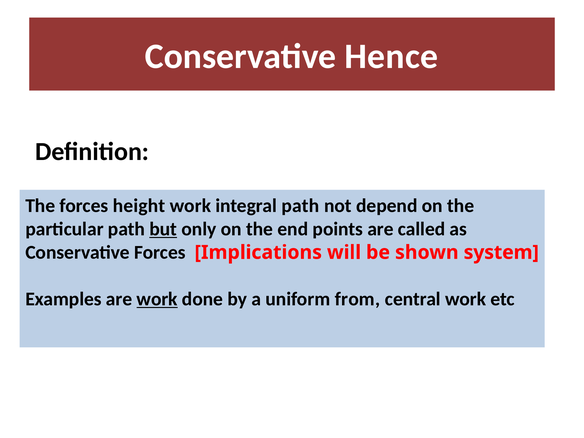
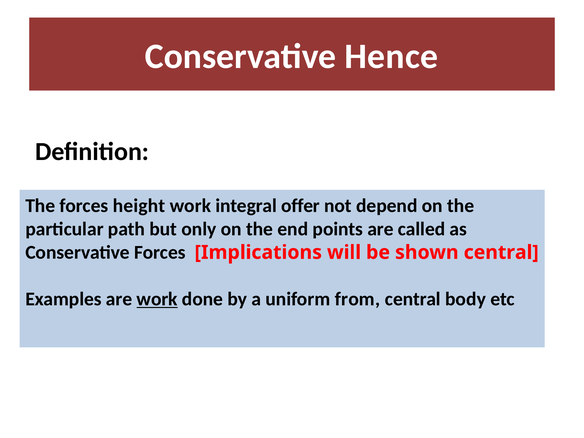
integral path: path -> offer
but underline: present -> none
shown system: system -> central
central work: work -> body
